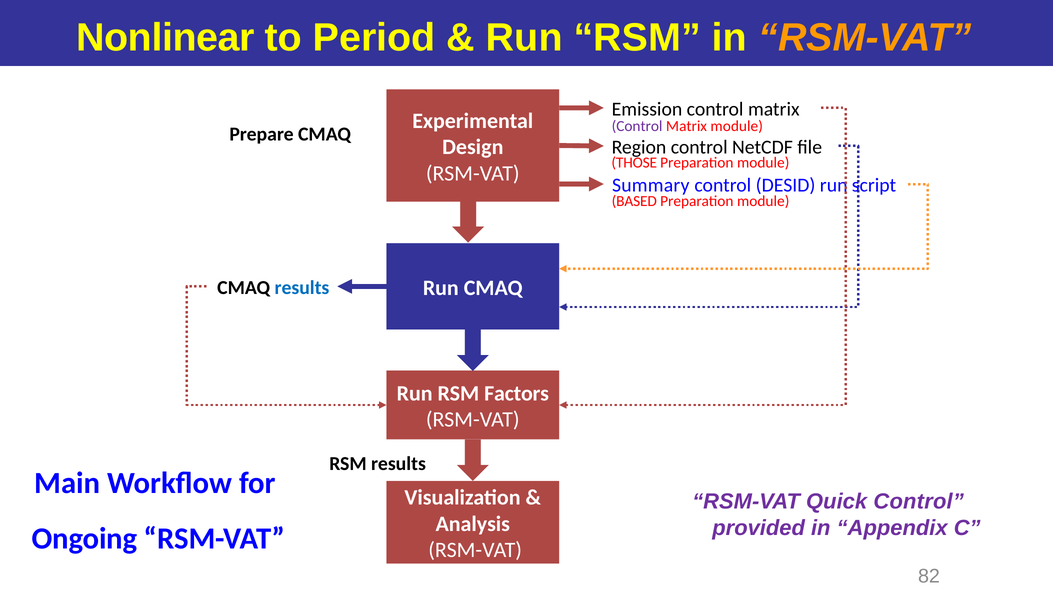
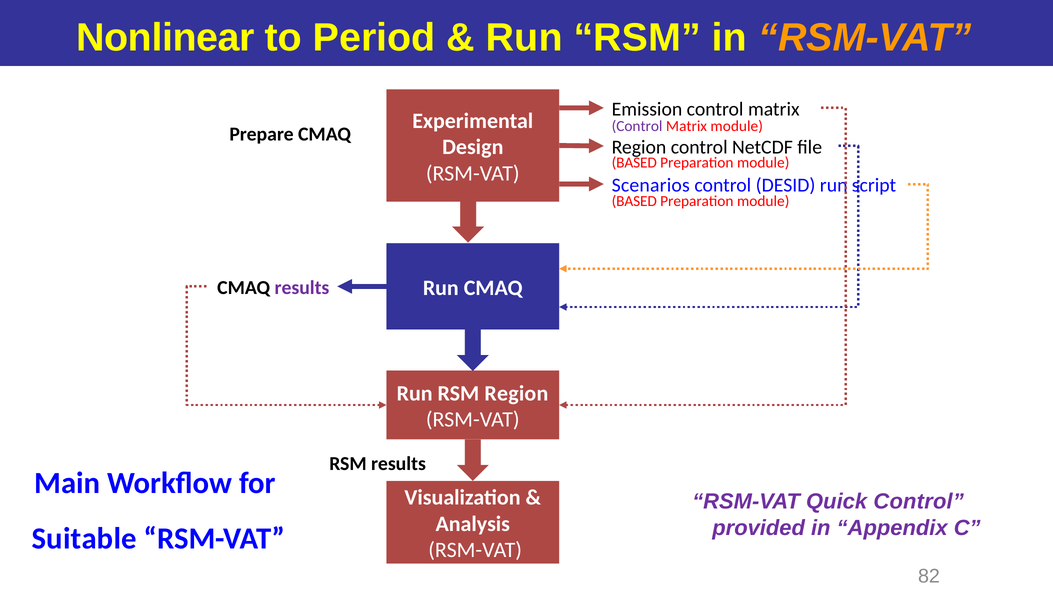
THOSE at (634, 163): THOSE -> BASED
Summary: Summary -> Scenarios
results at (302, 288) colour: blue -> purple
RSM Factors: Factors -> Region
Ongoing: Ongoing -> Suitable
